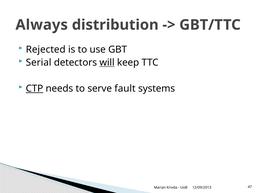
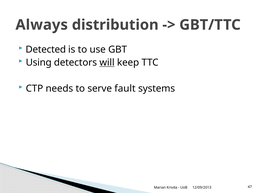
Rejected: Rejected -> Detected
Serial: Serial -> Using
CTP underline: present -> none
